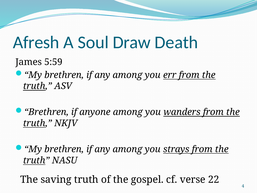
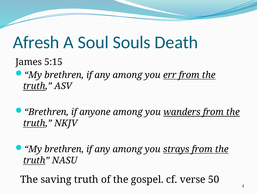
Draw: Draw -> Souls
5:59: 5:59 -> 5:15
22: 22 -> 50
